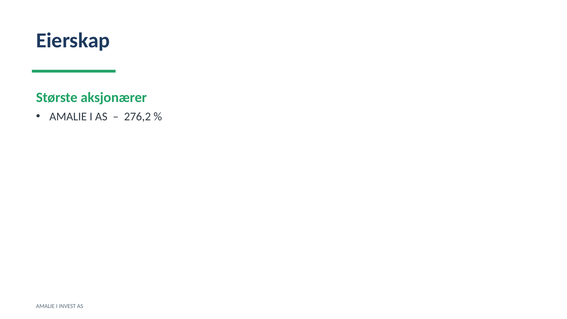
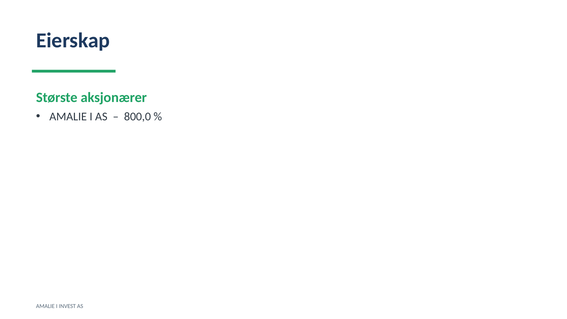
276,2: 276,2 -> 800,0
